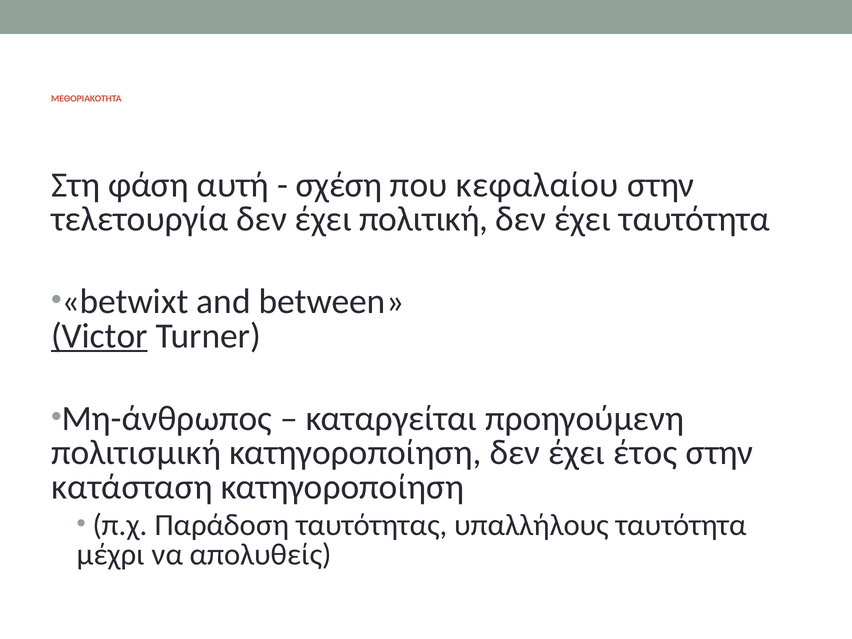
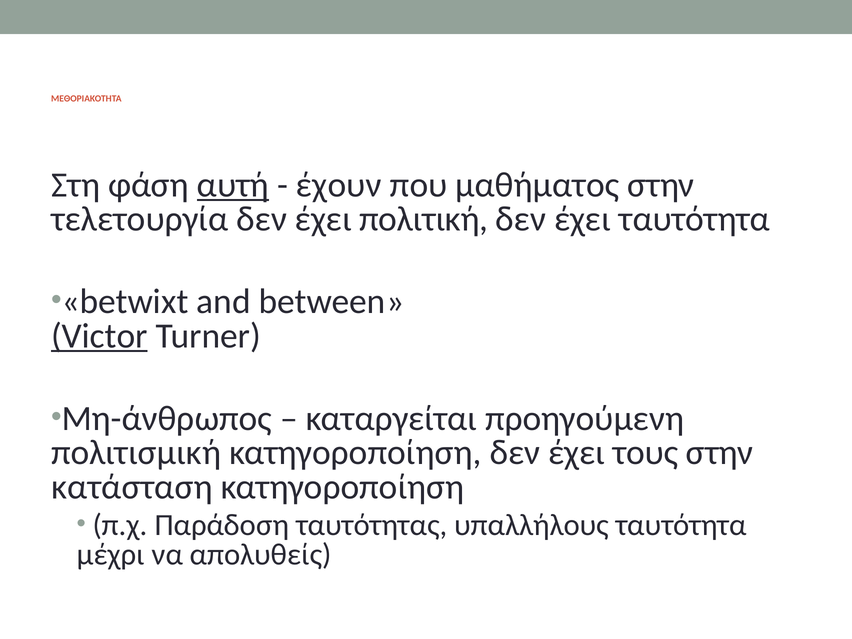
αυτή underline: none -> present
σχέση: σχέση -> έχουν
κεφαλαίου: κεφαλαίου -> μαθήματος
έτος: έτος -> τους
